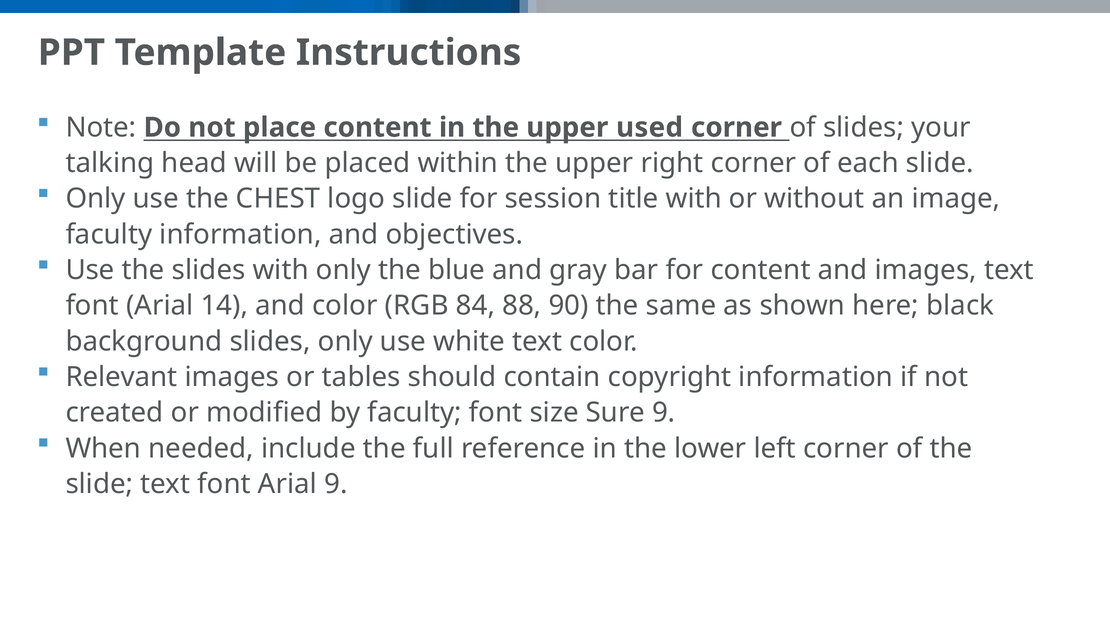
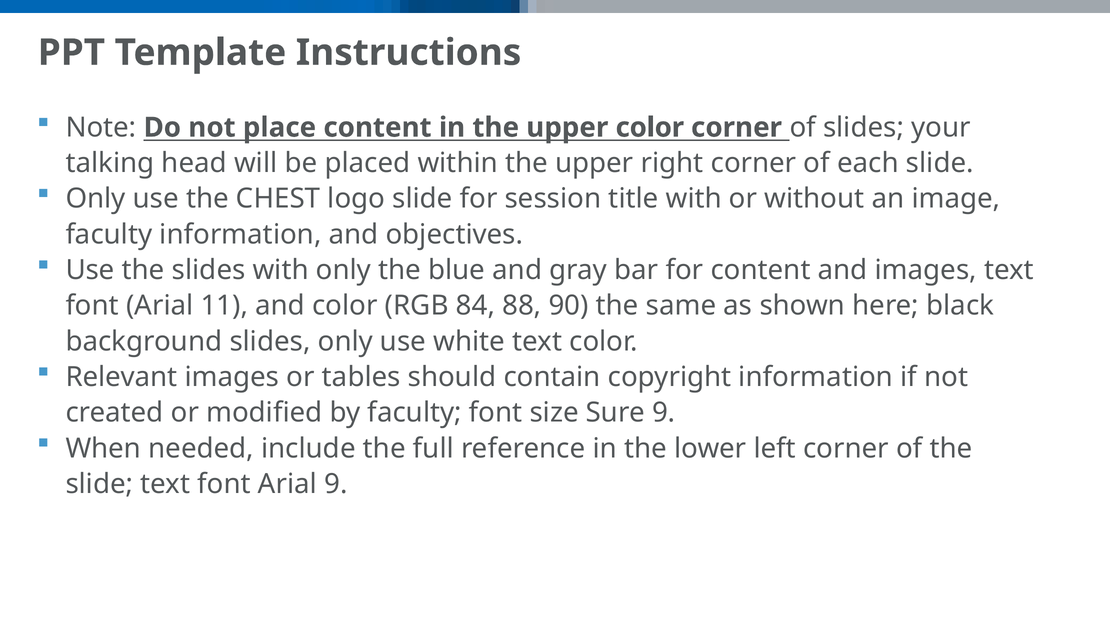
upper used: used -> color
14: 14 -> 11
